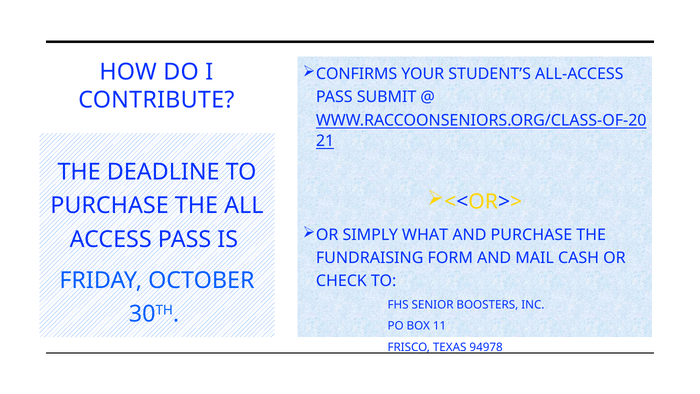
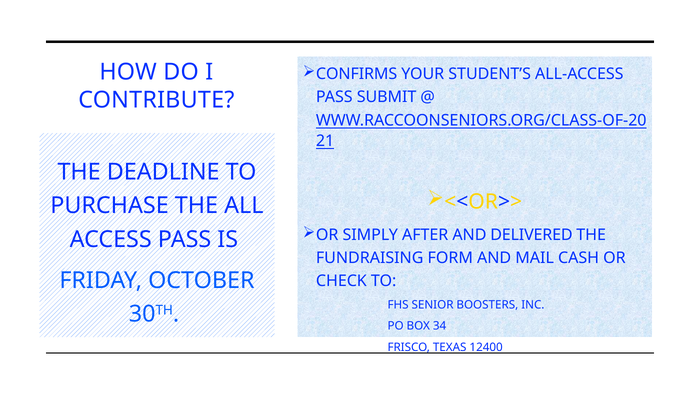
WHAT: WHAT -> AFTER
AND PURCHASE: PURCHASE -> DELIVERED
11: 11 -> 34
94978: 94978 -> 12400
